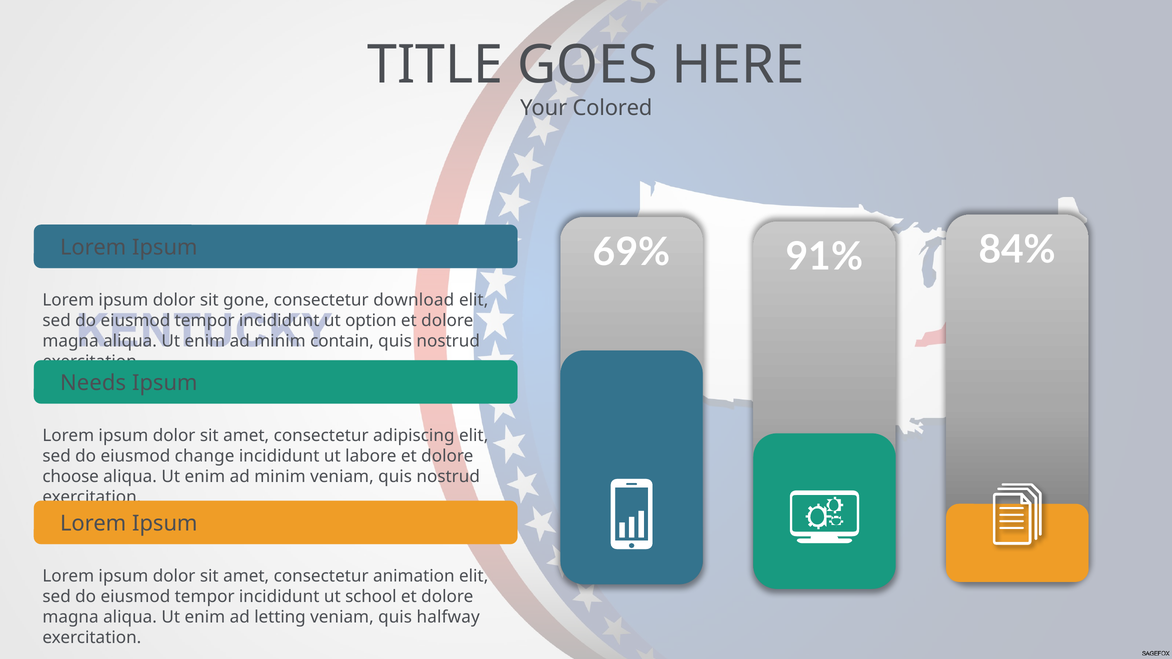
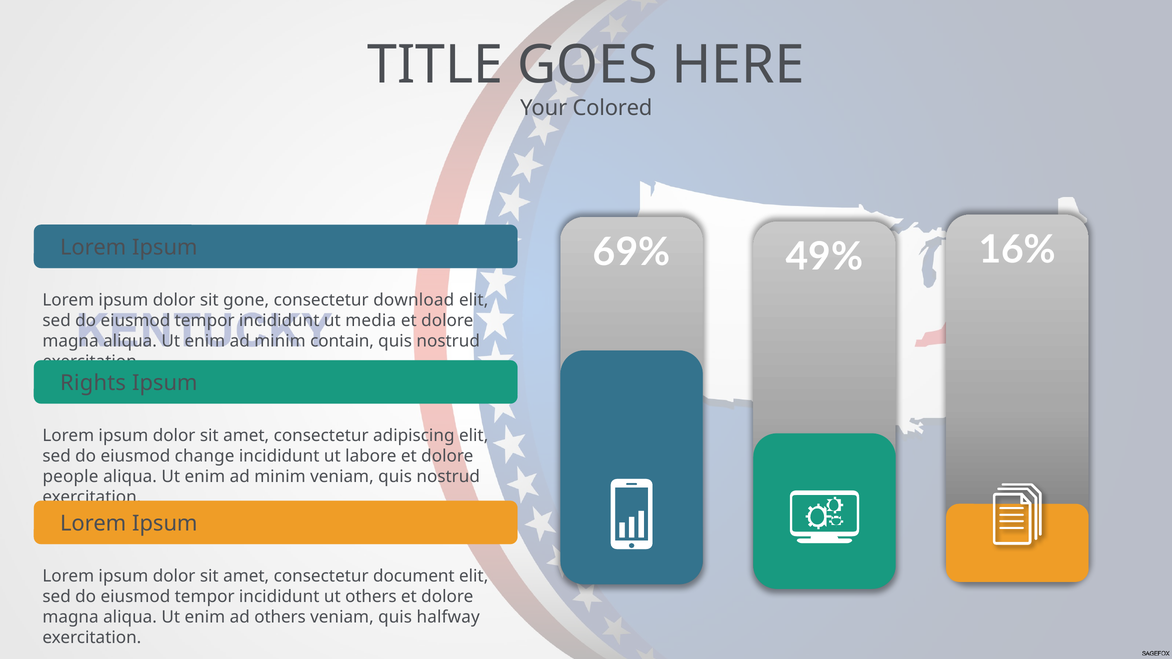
84%: 84% -> 16%
91%: 91% -> 49%
option: option -> media
Needs: Needs -> Rights
choose: choose -> people
animation: animation -> document
ut school: school -> others
ad letting: letting -> others
